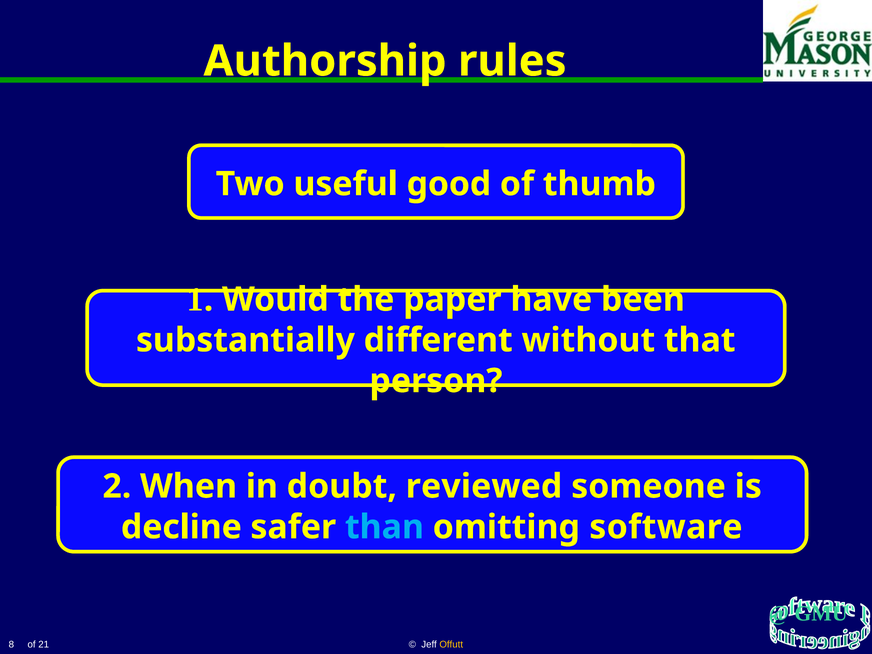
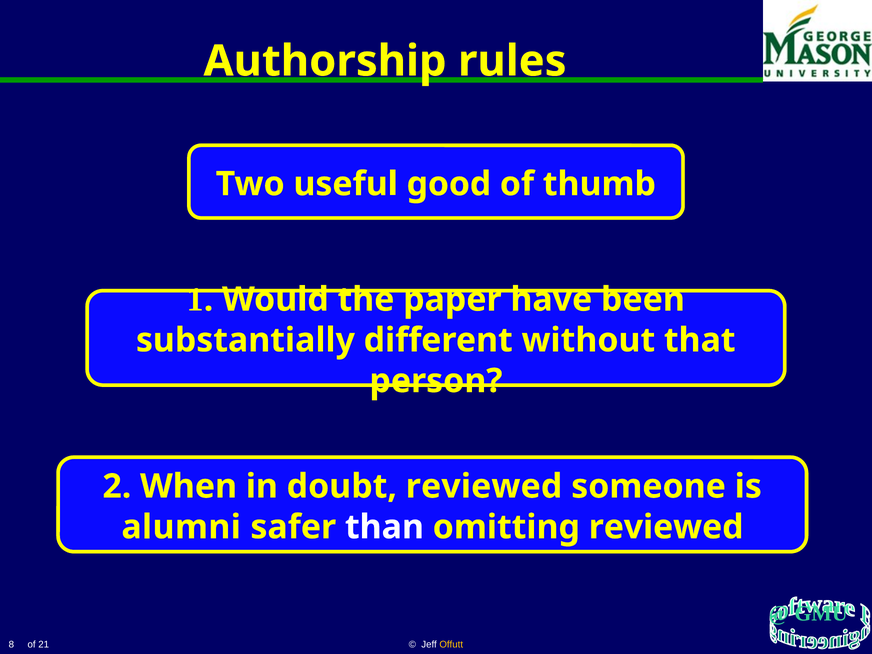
decline: decline -> alumni
than colour: light blue -> white
omitting software: software -> reviewed
